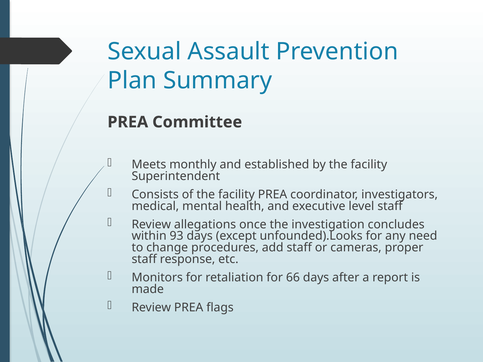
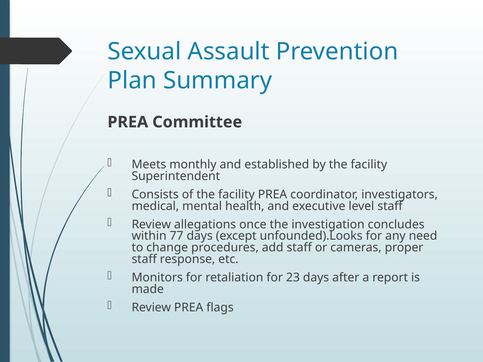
93: 93 -> 77
66: 66 -> 23
